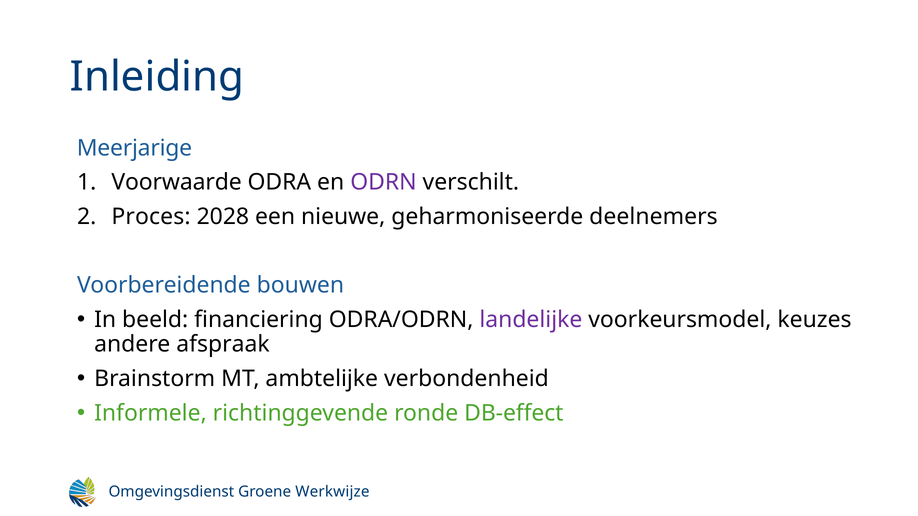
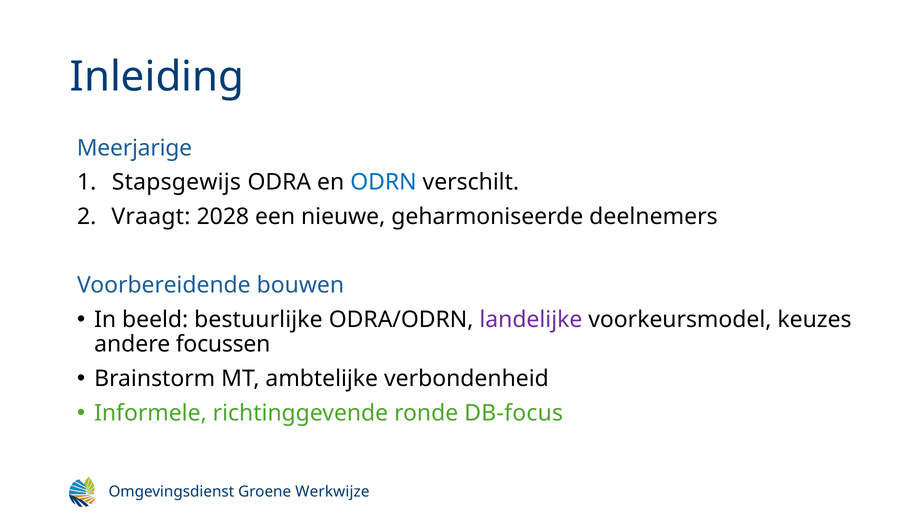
Voorwaarde: Voorwaarde -> Stapsgewijs
ODRN colour: purple -> blue
Proces: Proces -> Vraagt
financiering: financiering -> bestuurlijke
afspraak: afspraak -> focussen
DB-effect: DB-effect -> DB-focus
